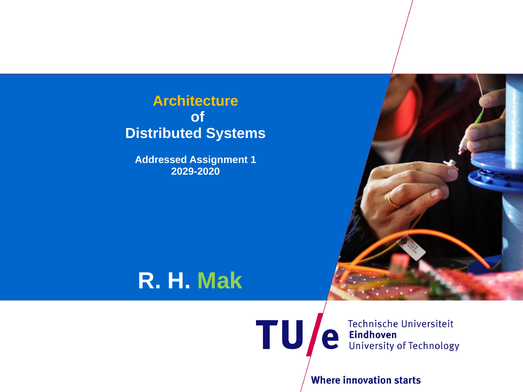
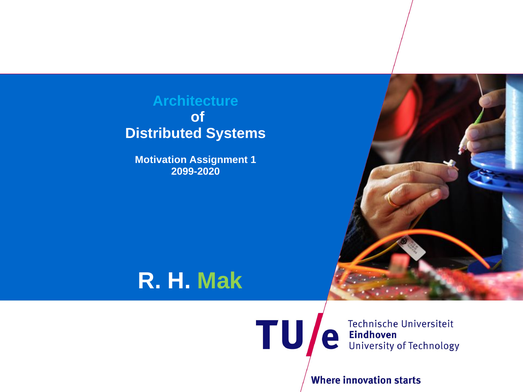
Architecture colour: yellow -> light blue
Addressed: Addressed -> Motivation
2029-2020: 2029-2020 -> 2099-2020
